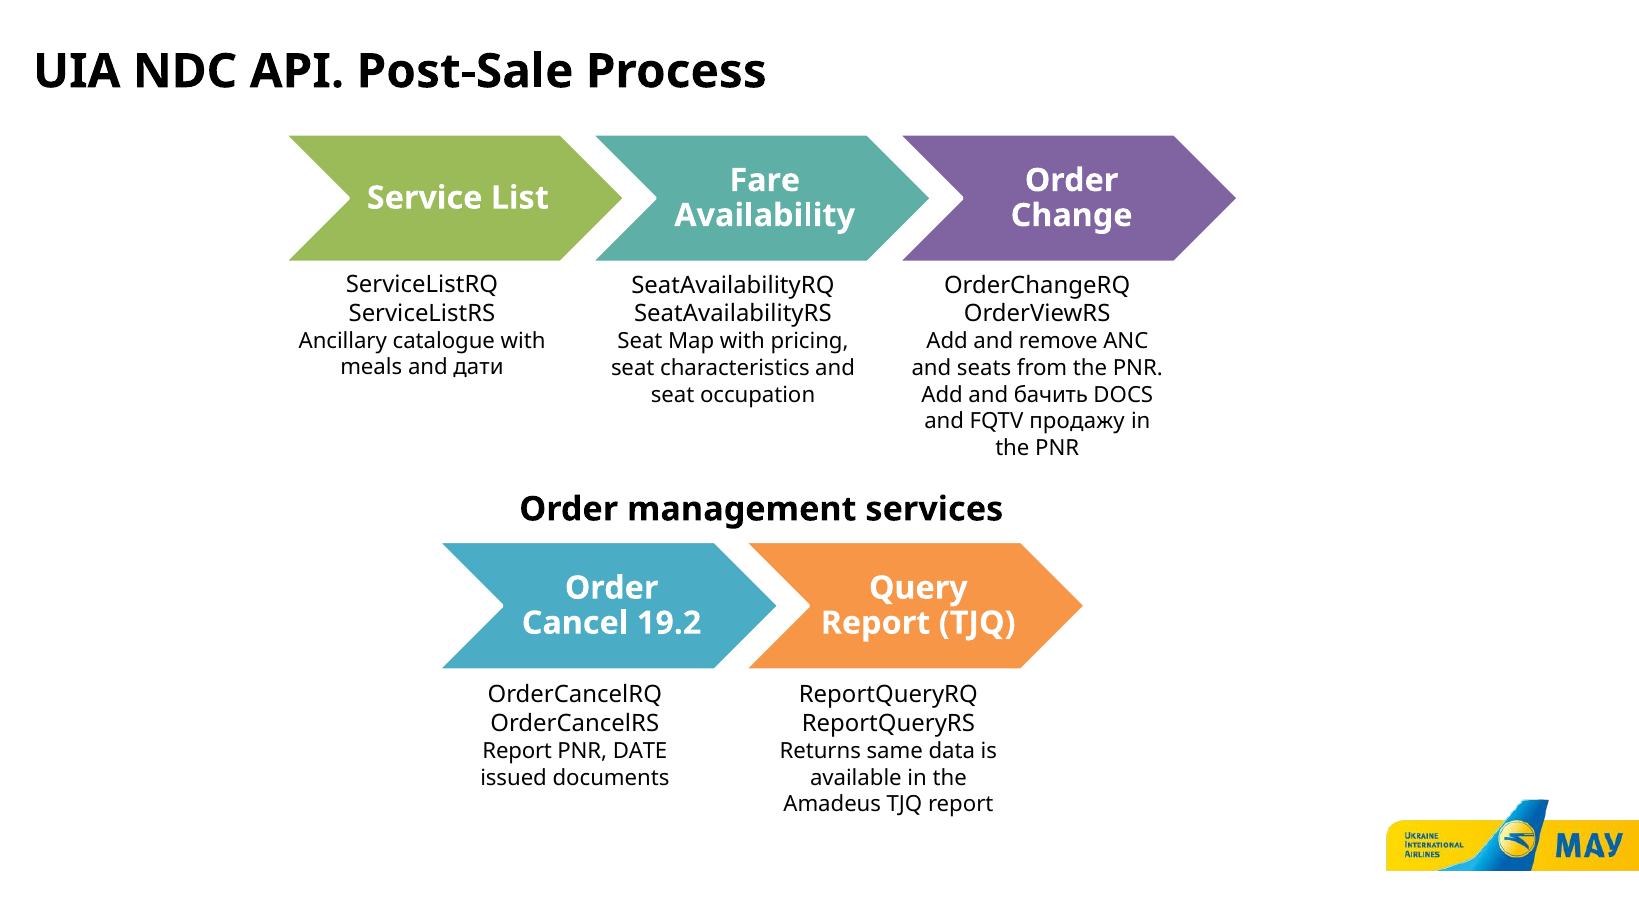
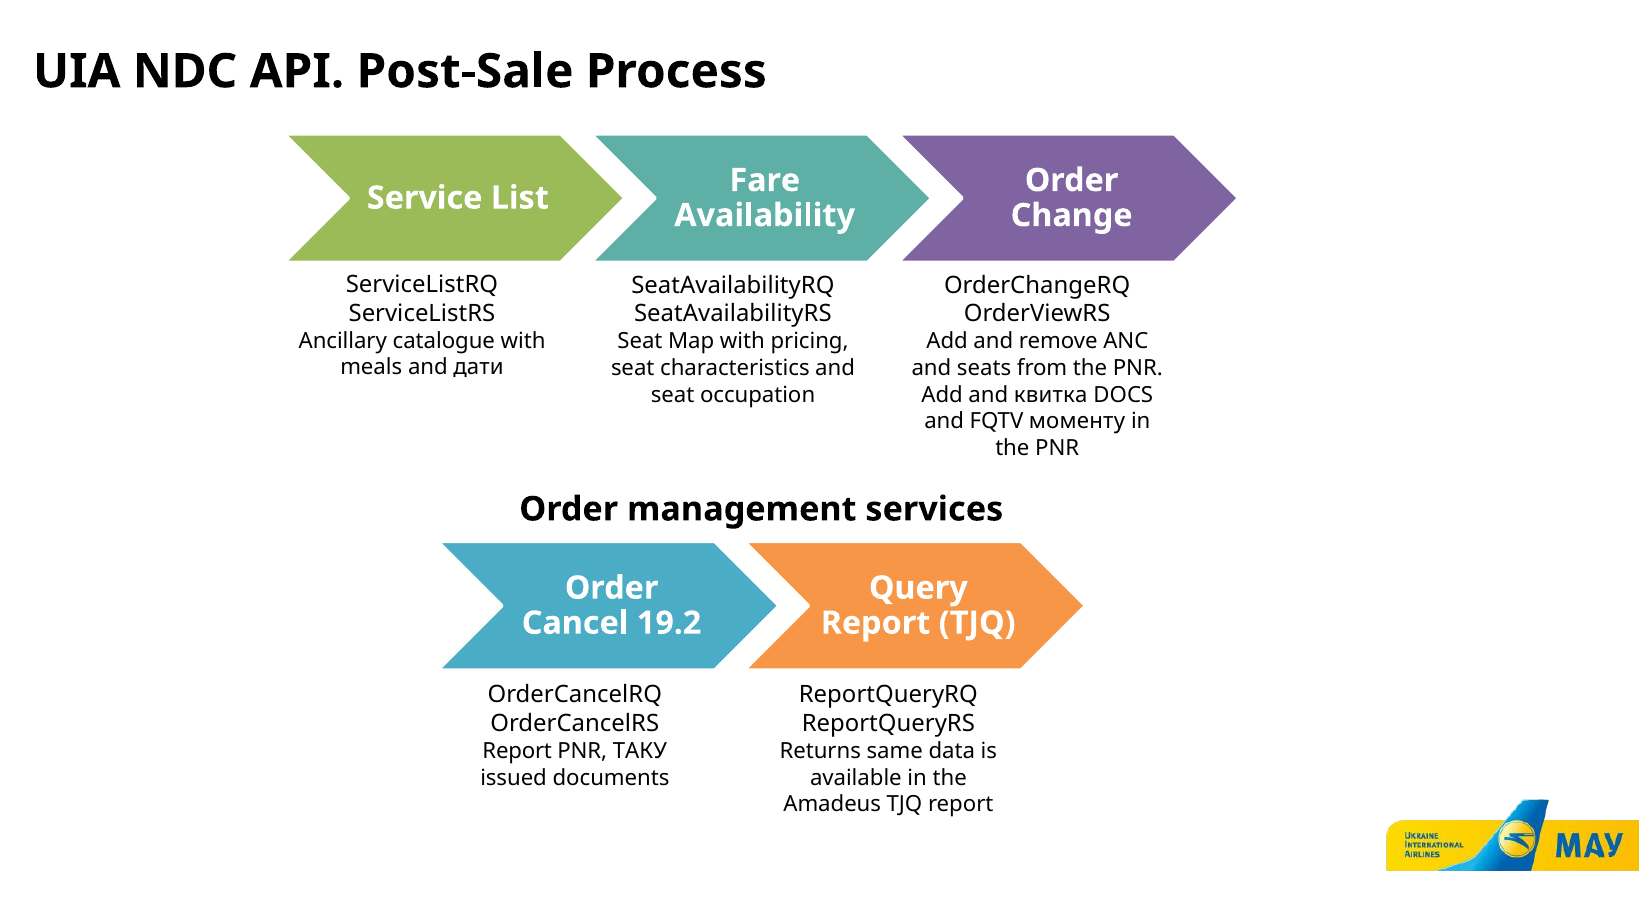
бачить: бачить -> квитка
продажу: продажу -> моменту
DATE: DATE -> ТАКУ
